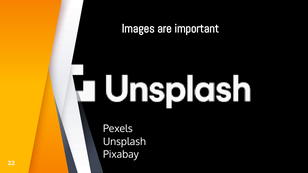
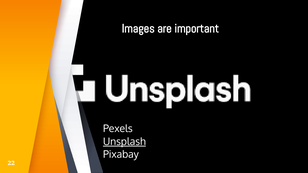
Unsplash underline: none -> present
